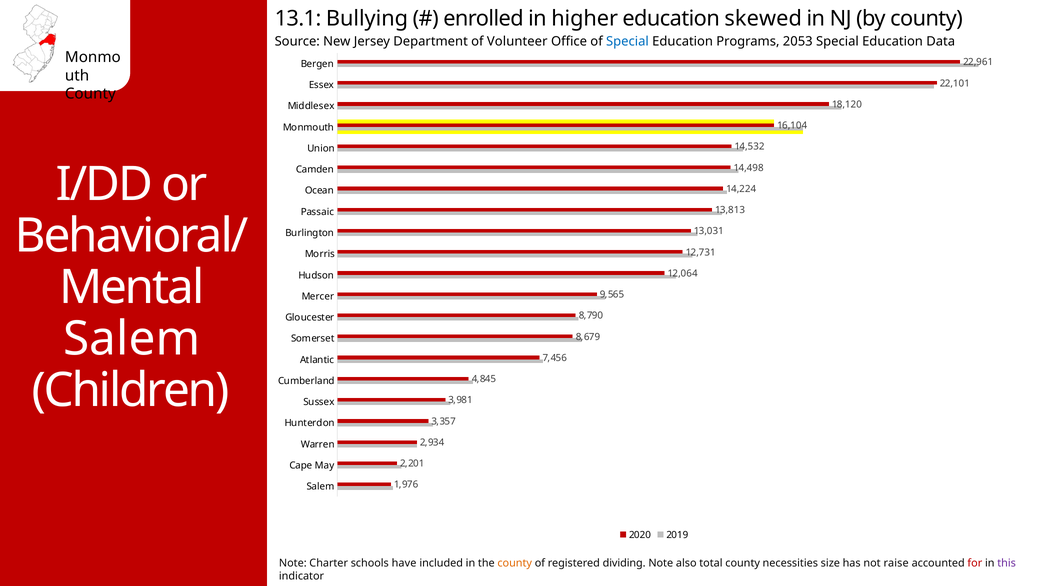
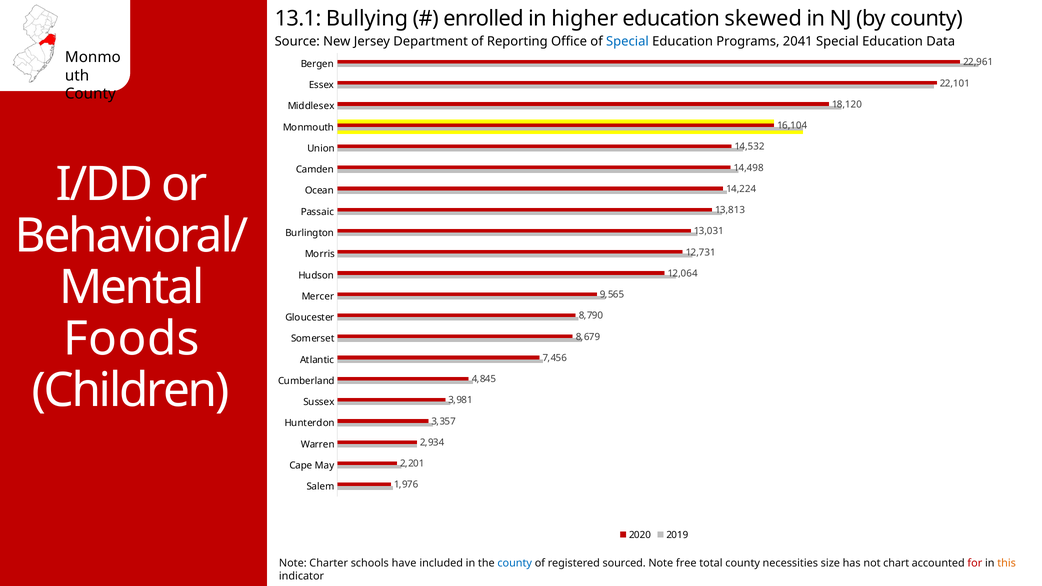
Volunteer: Volunteer -> Reporting
2053: 2053 -> 2041
Salem at (132, 339): Salem -> Foods
county at (515, 563) colour: orange -> blue
dividing: dividing -> sourced
also: also -> free
raise: raise -> chart
this colour: purple -> orange
